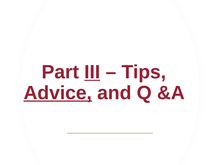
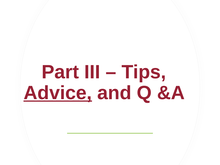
III underline: present -> none
